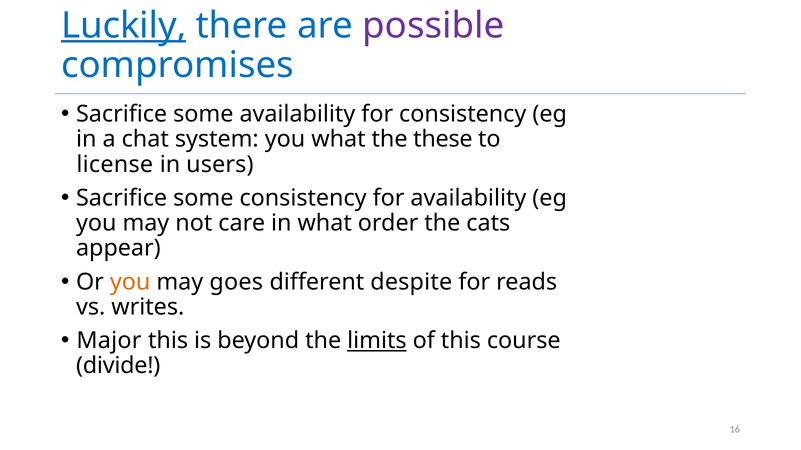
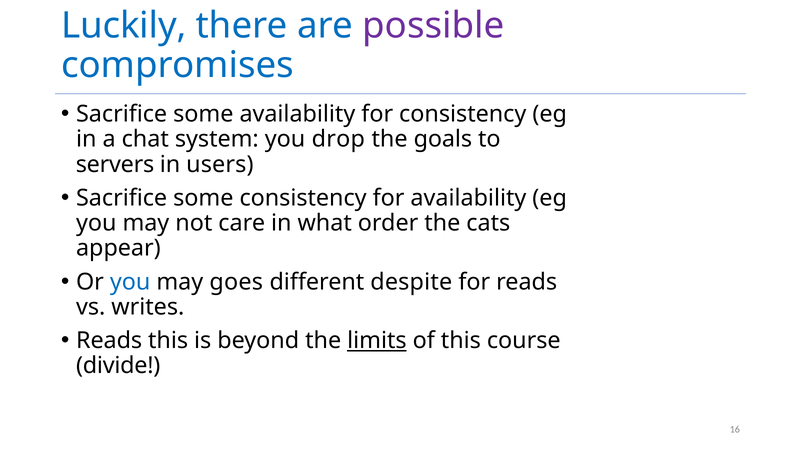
Luckily underline: present -> none
you what: what -> drop
these: these -> goals
license: license -> servers
you at (130, 282) colour: orange -> blue
Major at (109, 341): Major -> Reads
